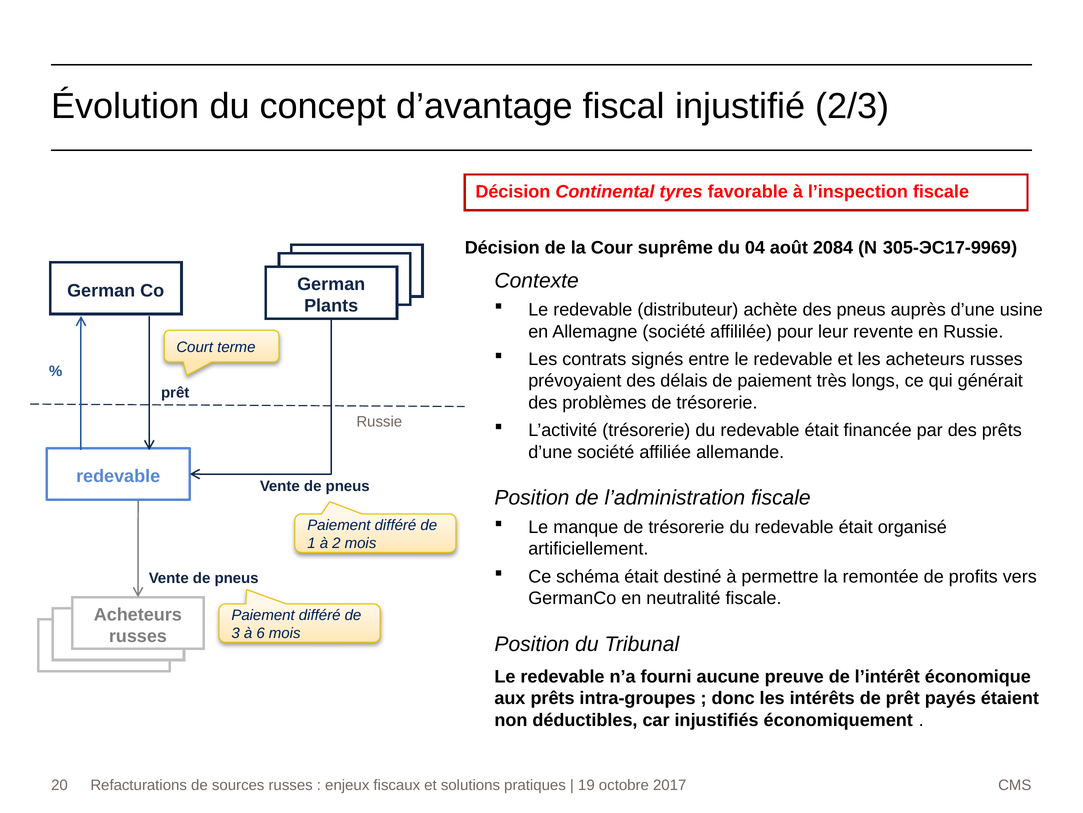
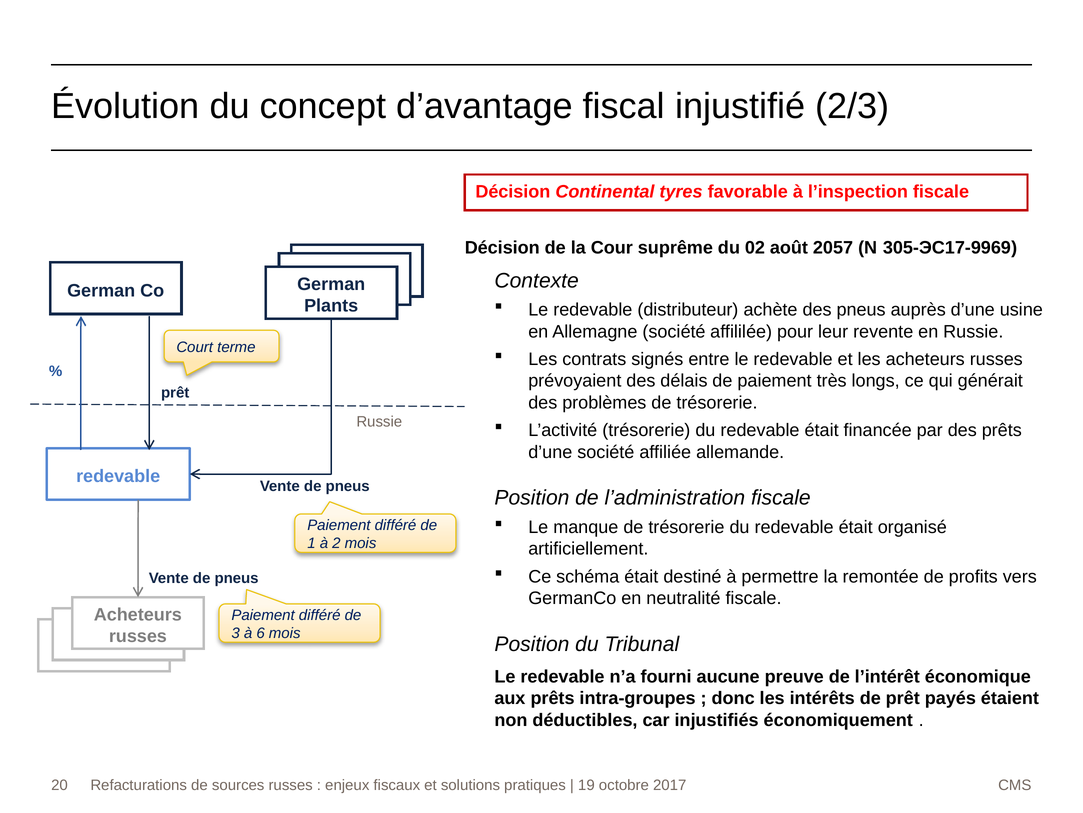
04: 04 -> 02
2084: 2084 -> 2057
